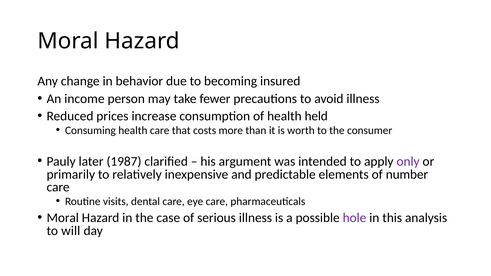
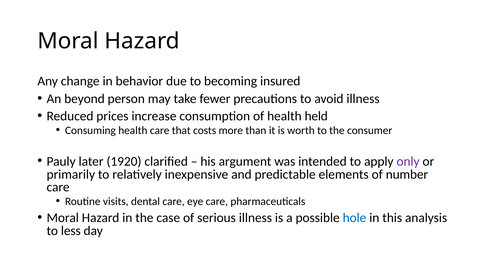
income: income -> beyond
1987: 1987 -> 1920
hole colour: purple -> blue
will: will -> less
